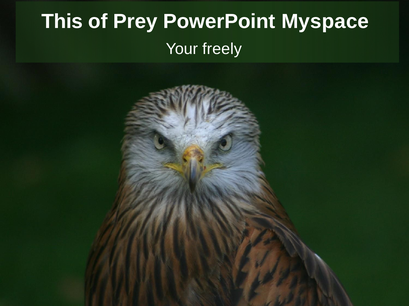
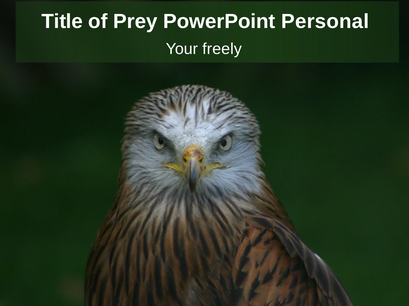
This: This -> Title
Myspace: Myspace -> Personal
